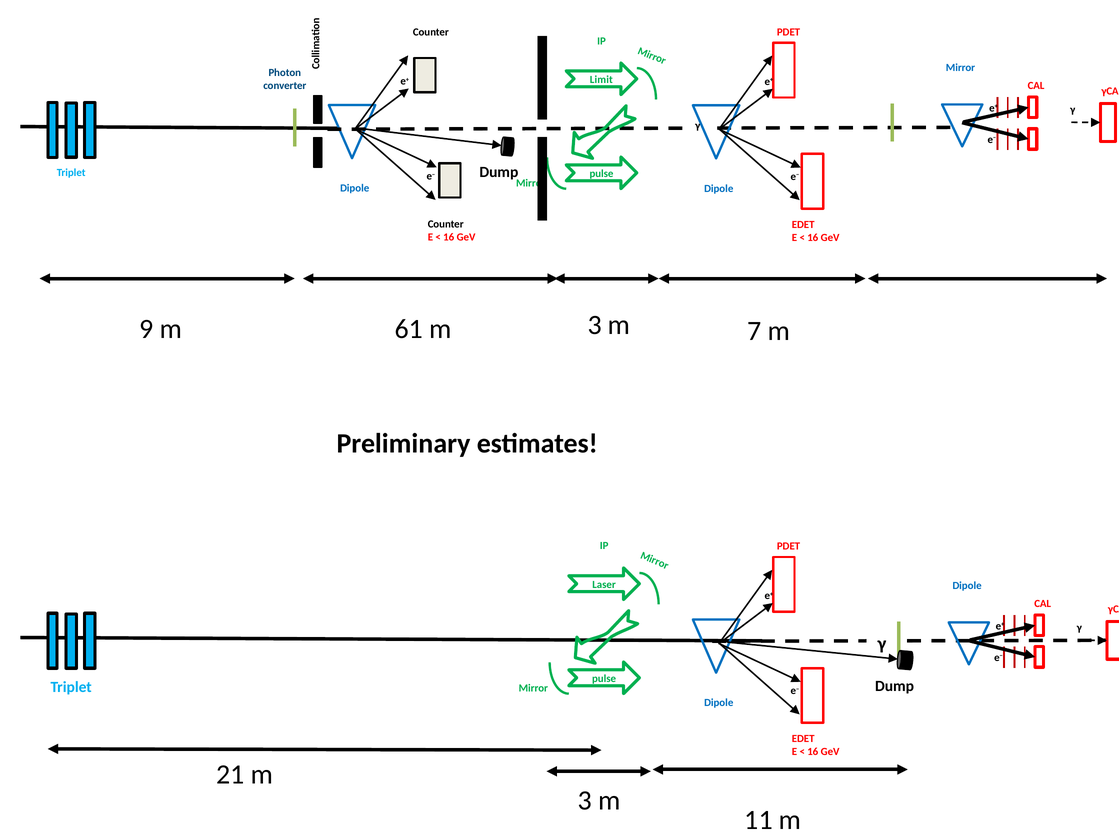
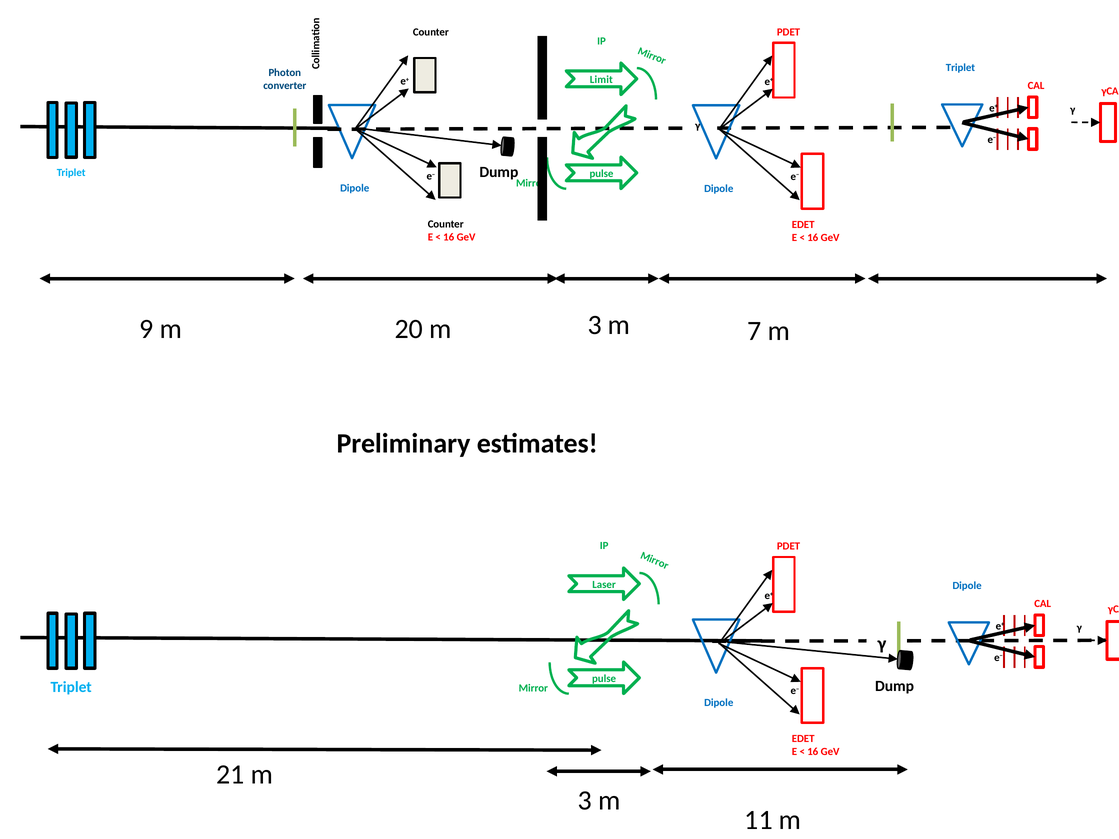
Mirror at (960, 68): Mirror -> Triplet
61: 61 -> 20
